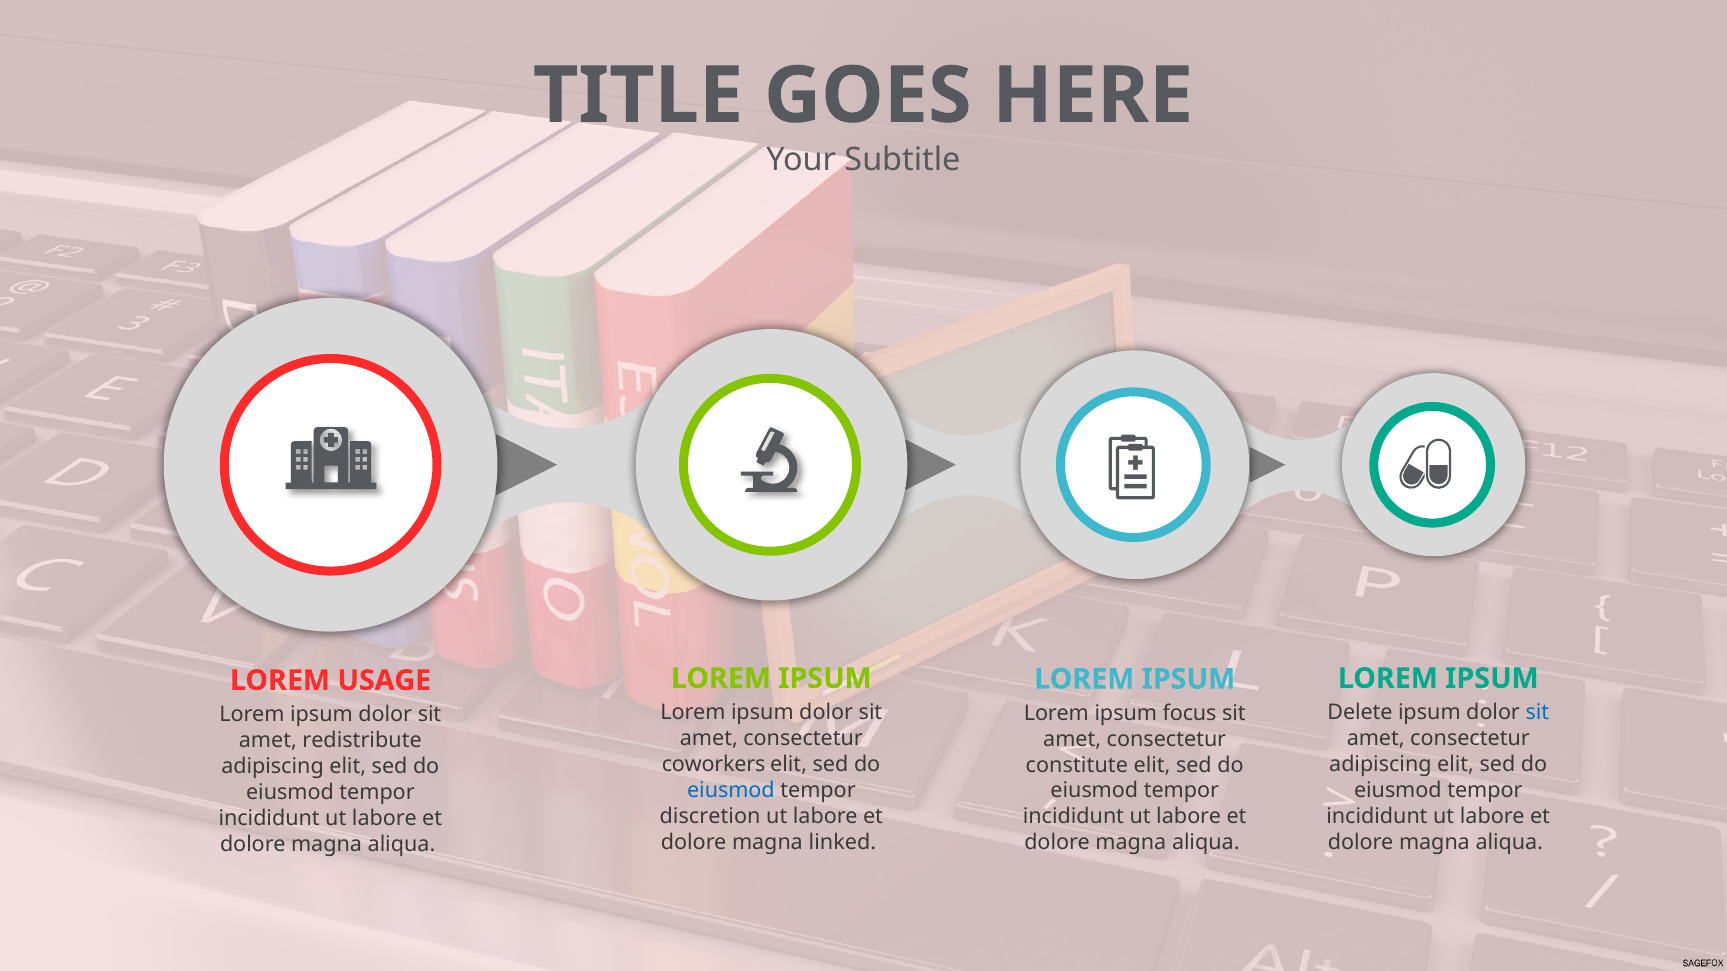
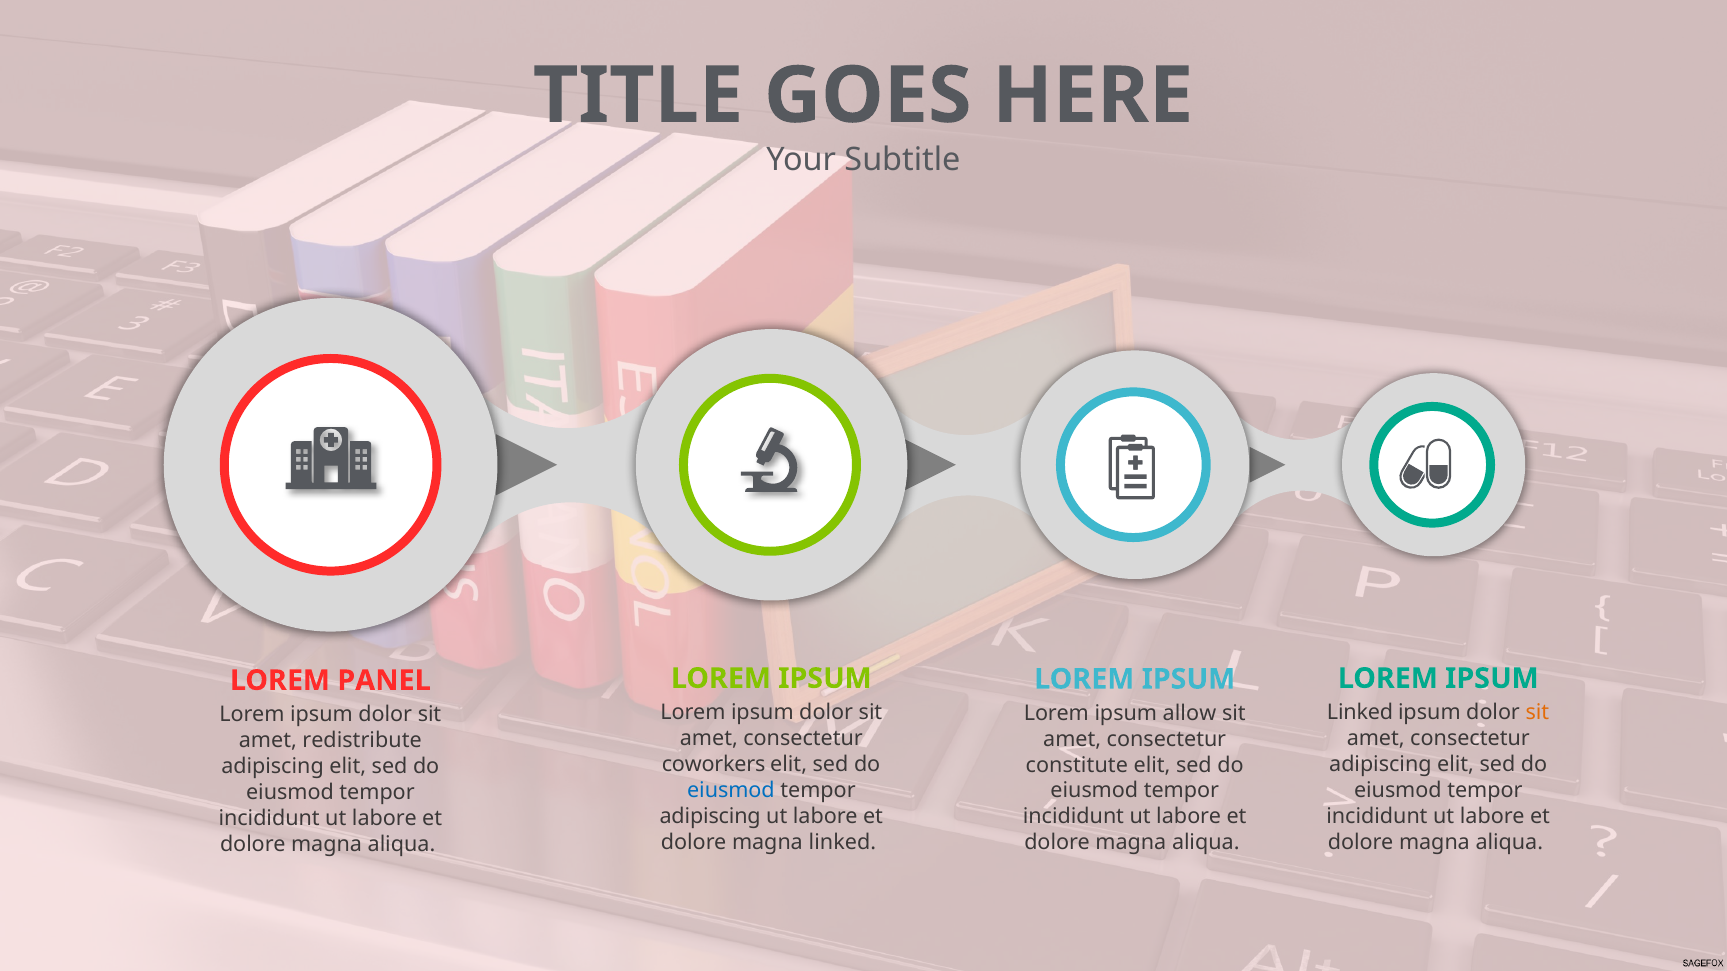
USAGE: USAGE -> PANEL
Delete at (1360, 713): Delete -> Linked
sit at (1537, 713) colour: blue -> orange
focus: focus -> allow
discretion at (710, 816): discretion -> adipiscing
